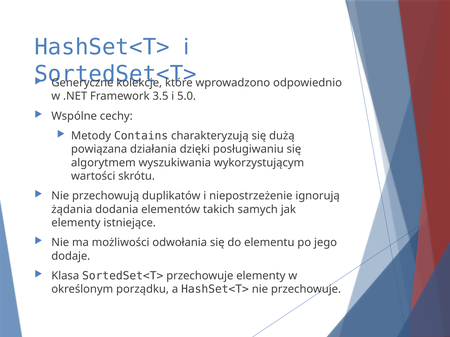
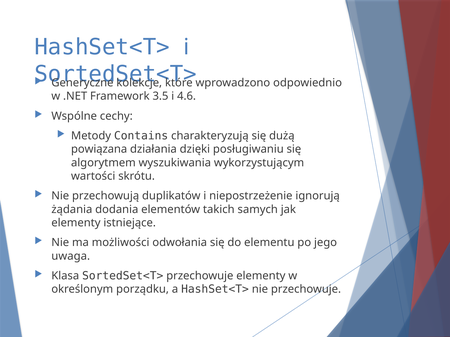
5.0: 5.0 -> 4.6
dodaje: dodaje -> uwaga
